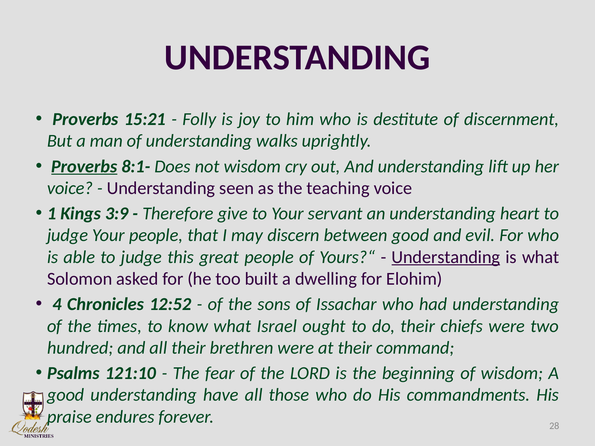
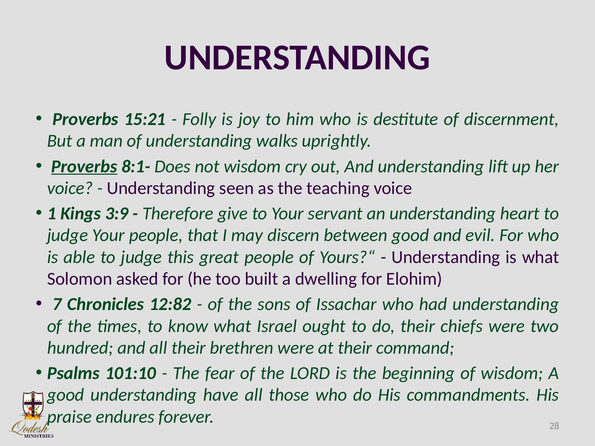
Understanding at (446, 257) underline: present -> none
4: 4 -> 7
12:52: 12:52 -> 12:82
121:10: 121:10 -> 101:10
